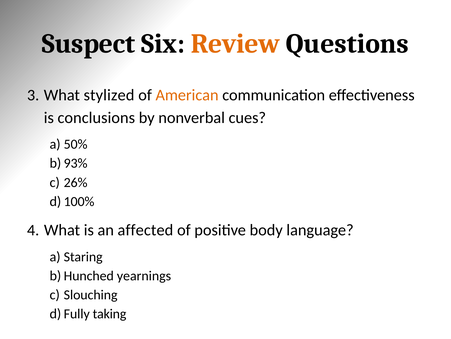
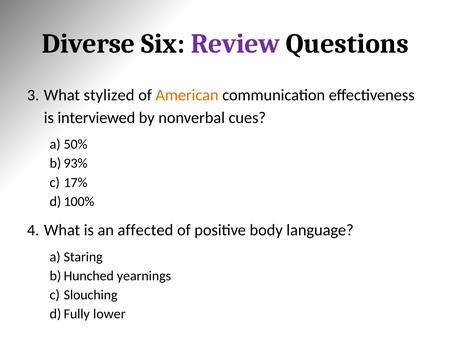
Suspect: Suspect -> Diverse
Review colour: orange -> purple
conclusions: conclusions -> interviewed
26%: 26% -> 17%
taking: taking -> lower
